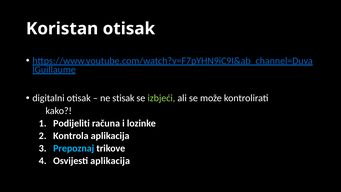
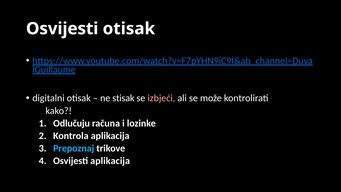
Koristan at (62, 29): Koristan -> Osvijesti
izbjeći colour: light green -> pink
Podijeliti: Podijeliti -> Odlučuju
